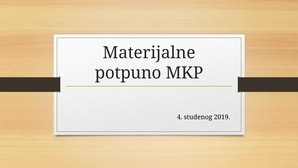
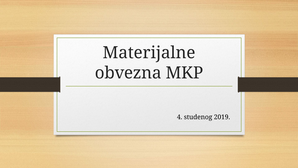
potpuno: potpuno -> obvezna
